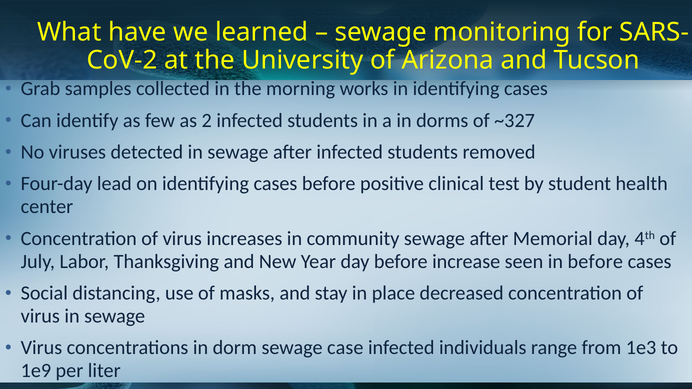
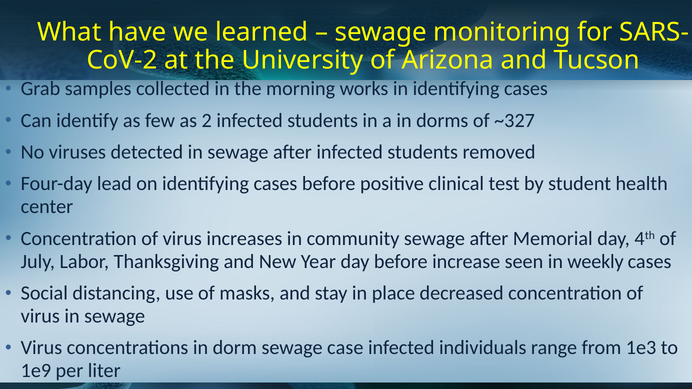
in before: before -> weekly
